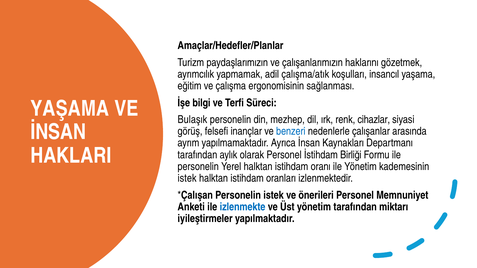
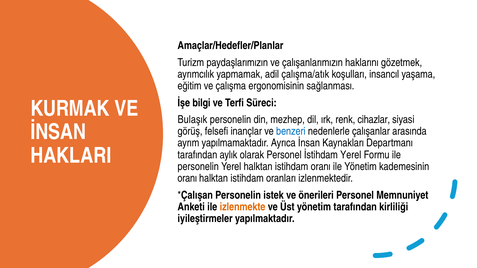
YAŞAMA at (70, 109): YAŞAMA -> KURMAK
İstihdam Birliği: Birliği -> Yerel
istek at (187, 179): istek -> oranı
izlenmekte colour: blue -> orange
miktarı: miktarı -> kirliliği
